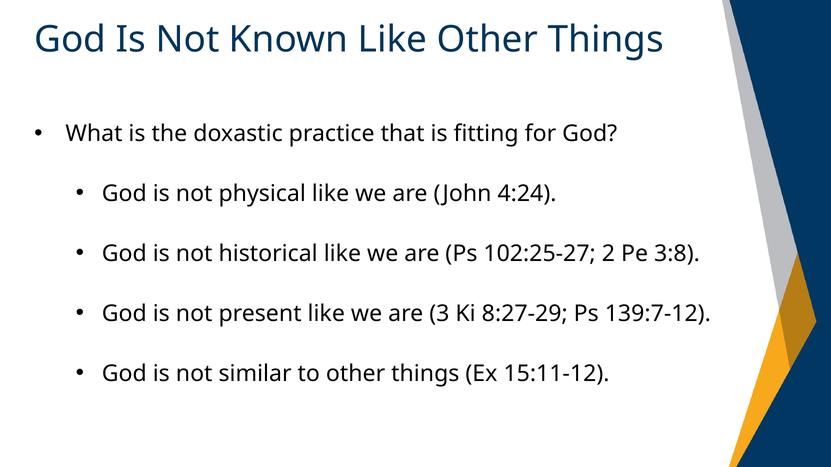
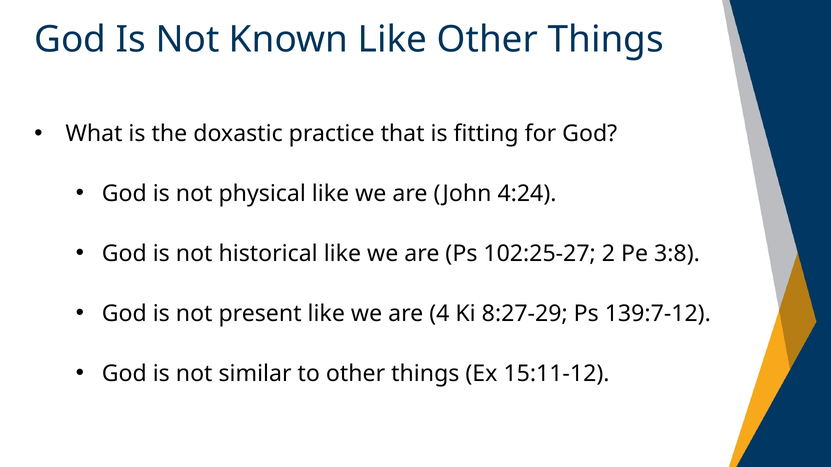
3: 3 -> 4
